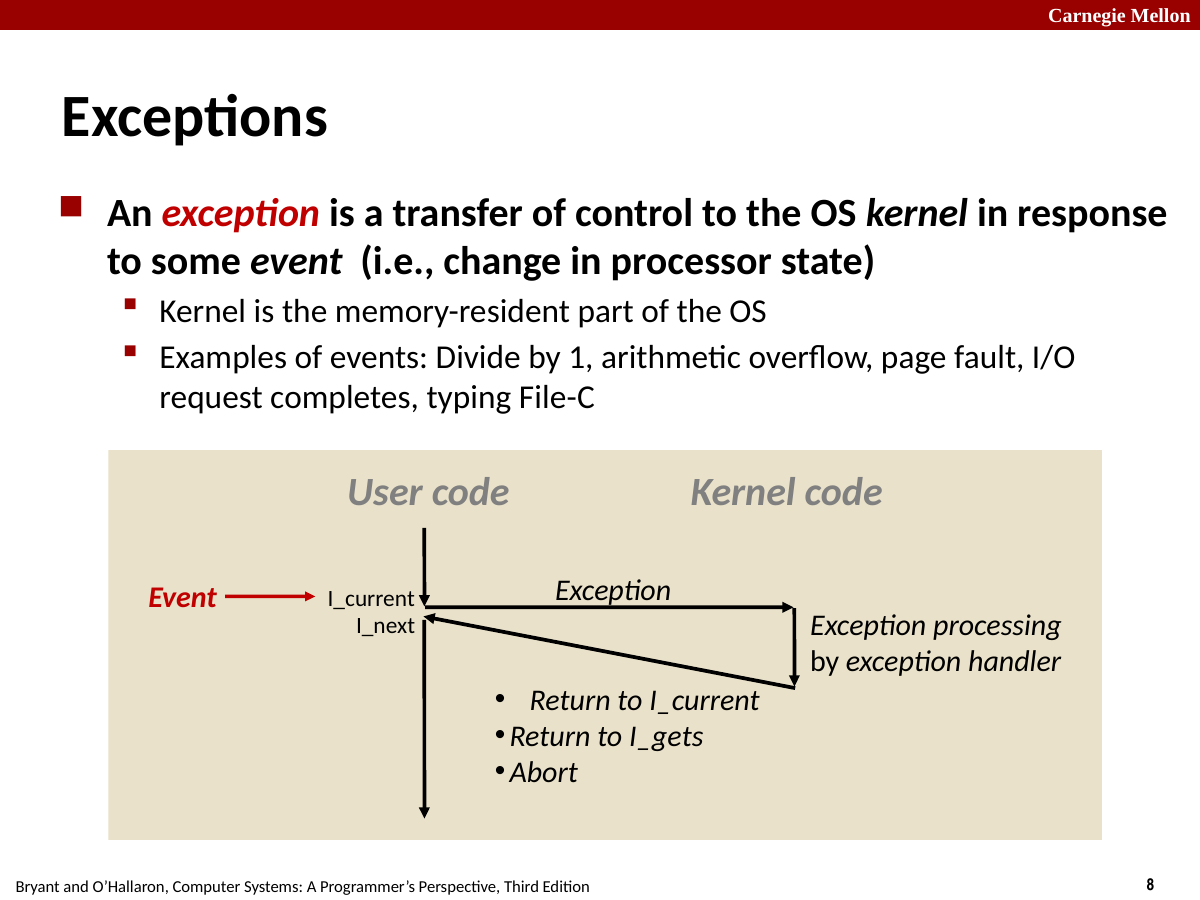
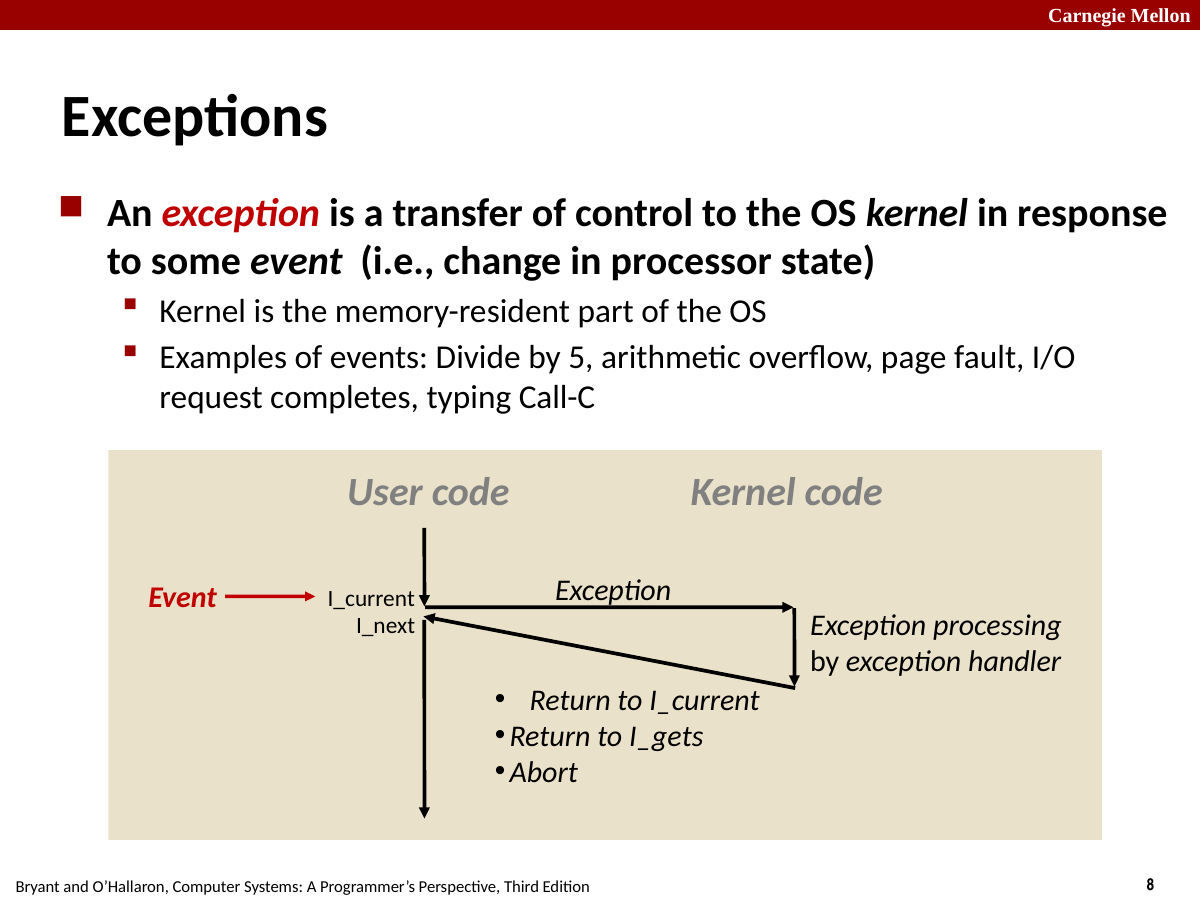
1: 1 -> 5
File-C: File-C -> Call-C
